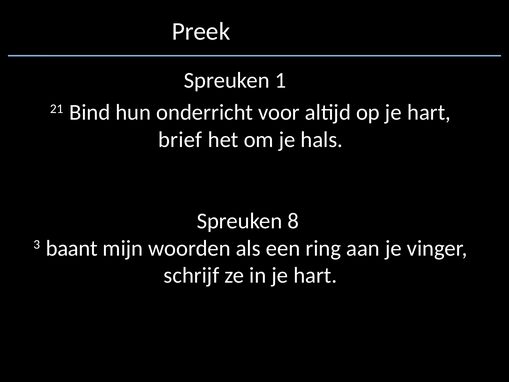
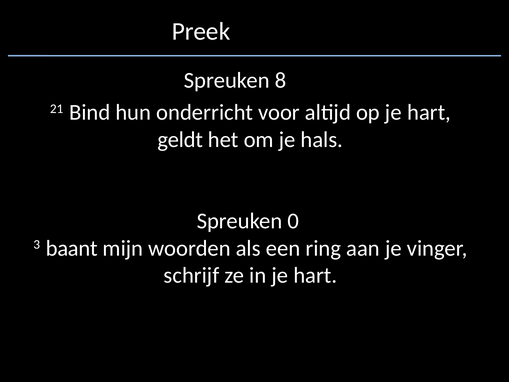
1: 1 -> 8
brief: brief -> geldt
8: 8 -> 0
